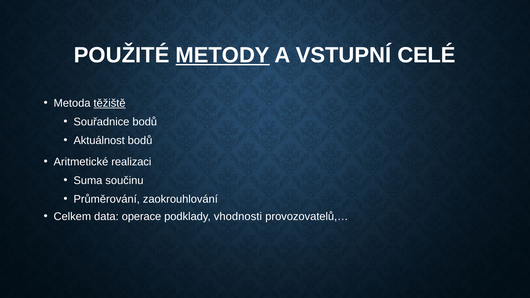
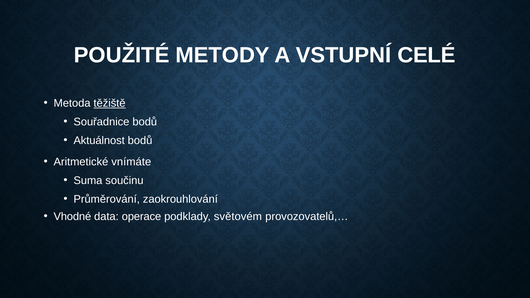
METODY underline: present -> none
realizaci: realizaci -> vnímáte
Celkem: Celkem -> Vhodné
vhodnosti: vhodnosti -> světovém
